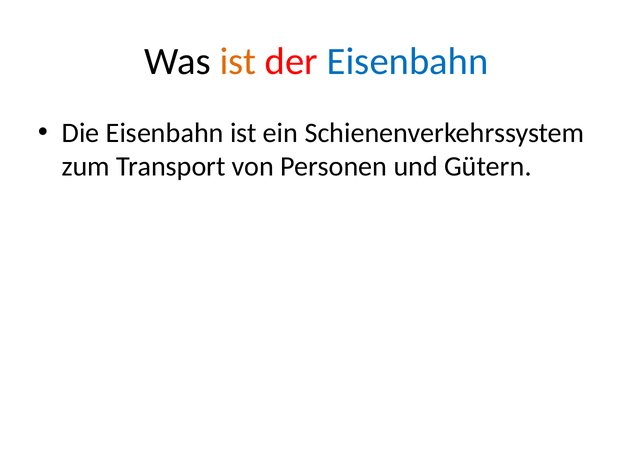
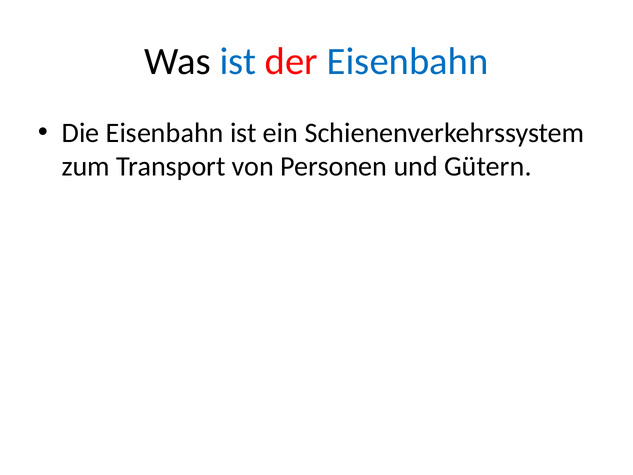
ist at (238, 61) colour: orange -> blue
